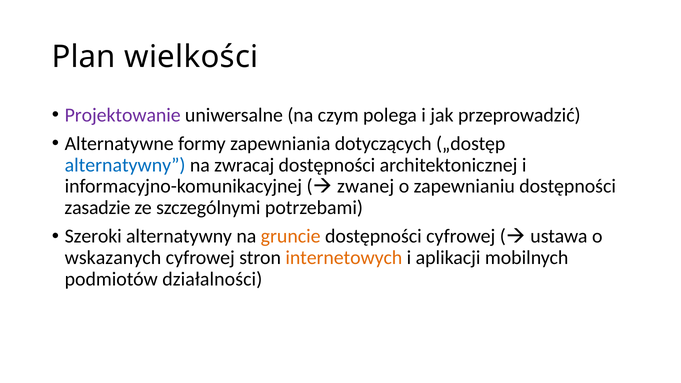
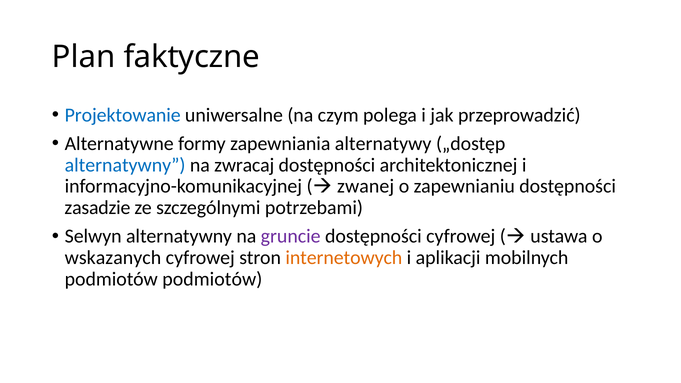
wielkości: wielkości -> faktyczne
Projektowanie colour: purple -> blue
dotyczących: dotyczących -> alternatywy
Szeroki: Szeroki -> Selwyn
gruncie colour: orange -> purple
podmiotów działalności: działalności -> podmiotów
